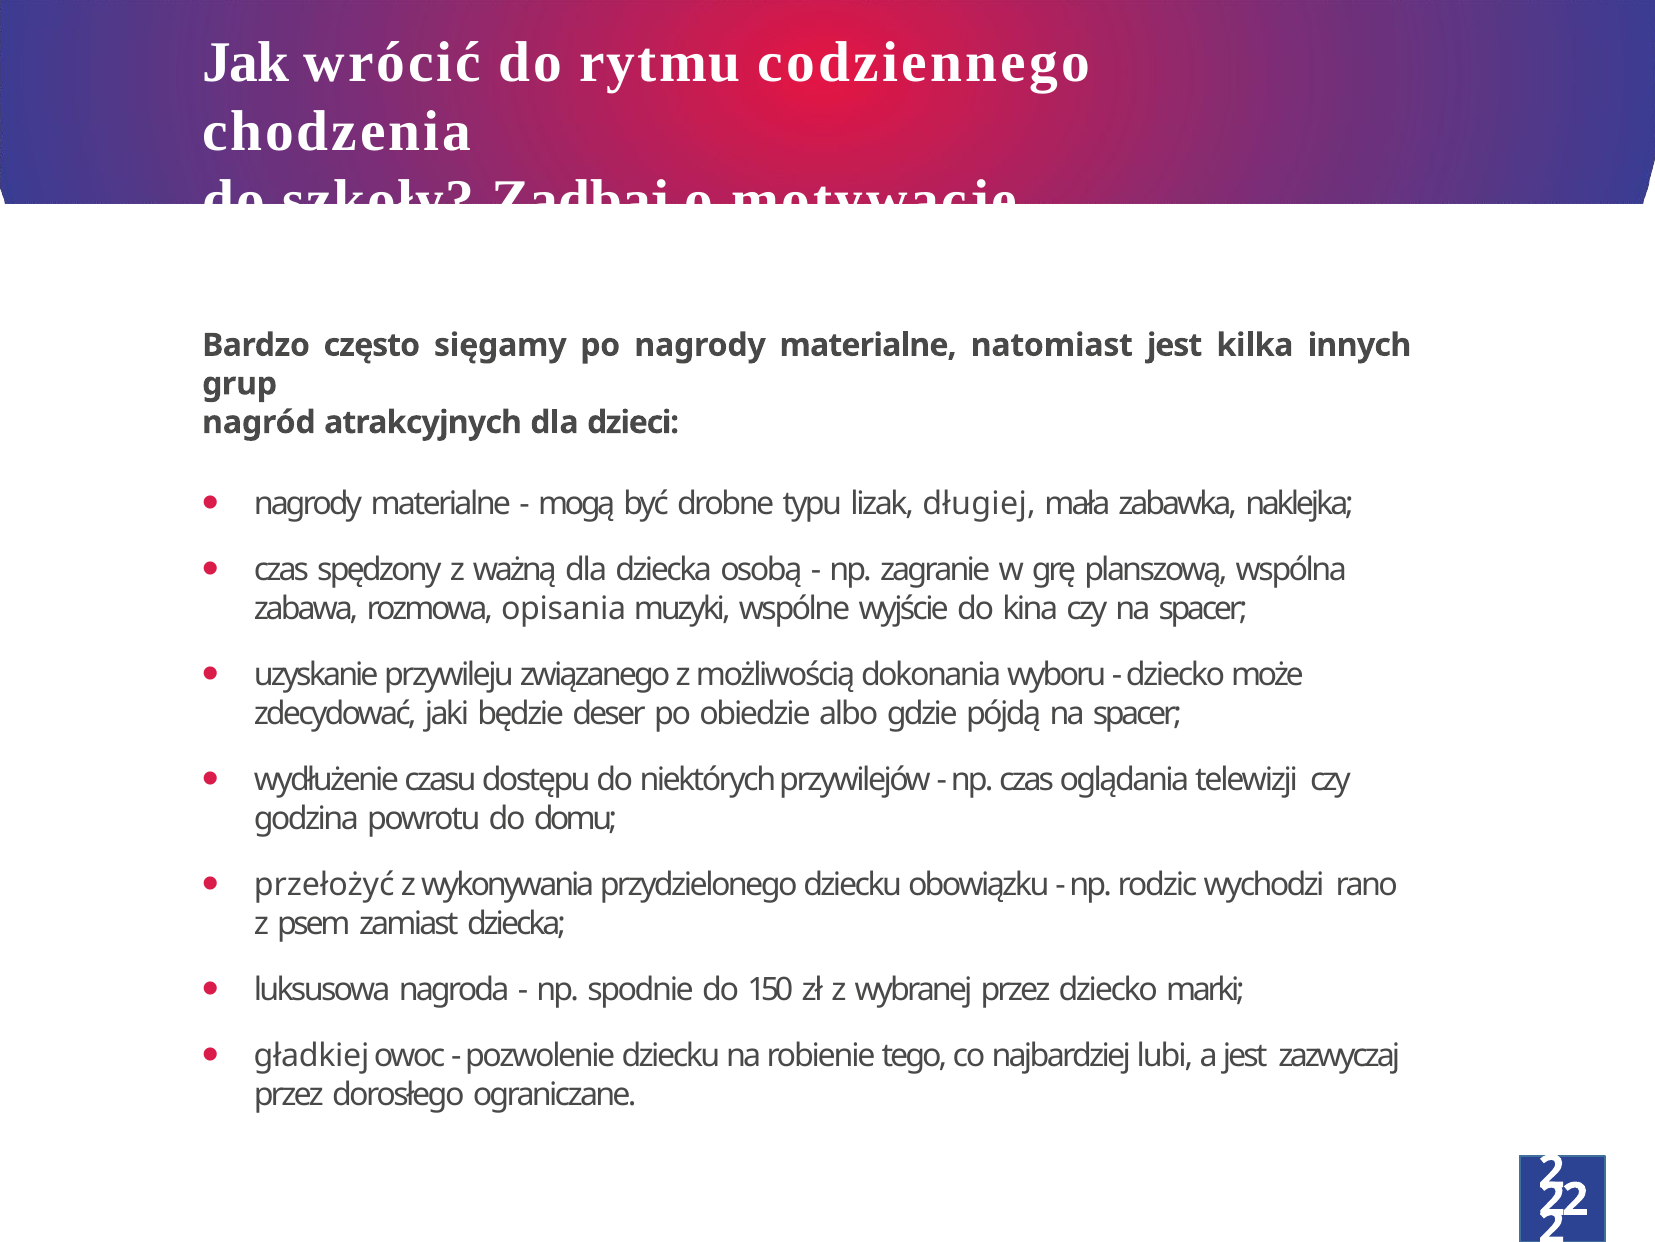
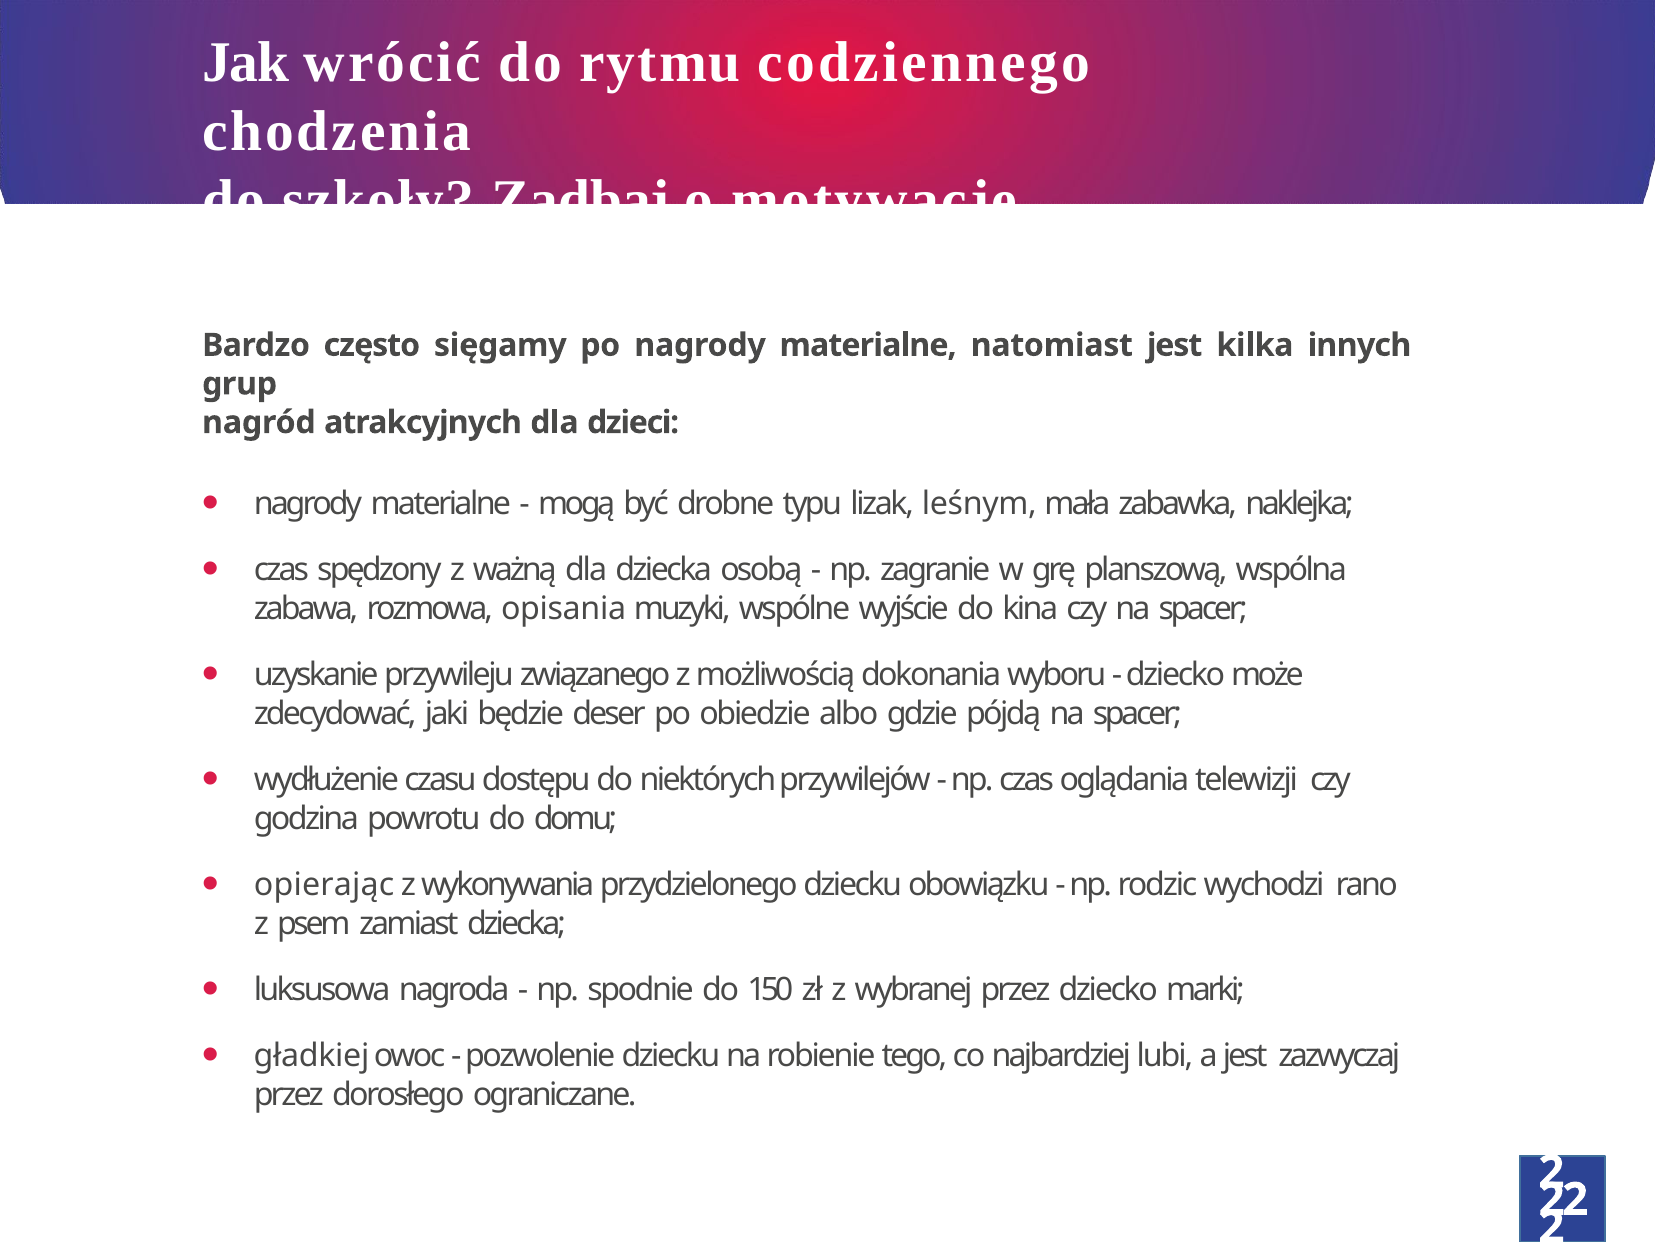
długiej: długiej -> leśnym
przełożyć: przełożyć -> opierając
